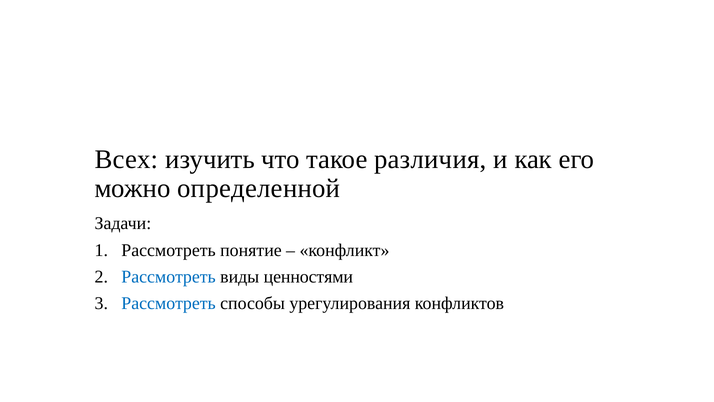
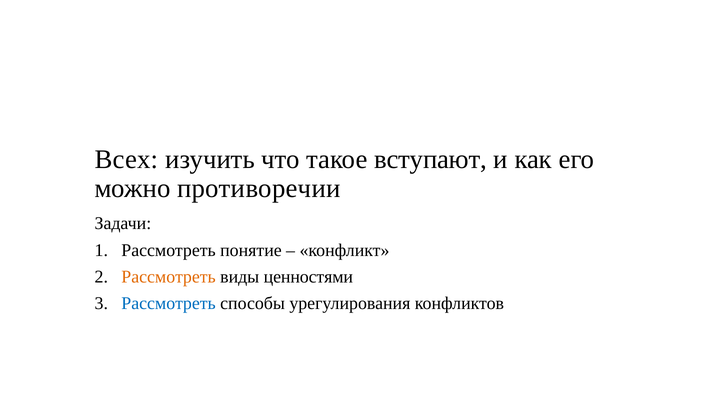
различия: различия -> вступают
определенной: определенной -> противоречии
Рассмотреть at (169, 277) colour: blue -> orange
